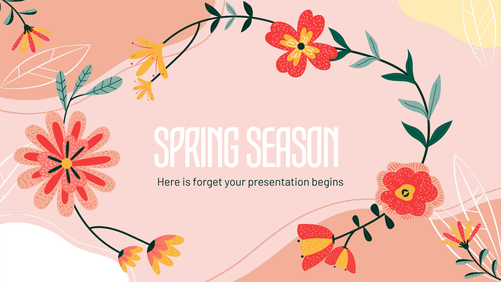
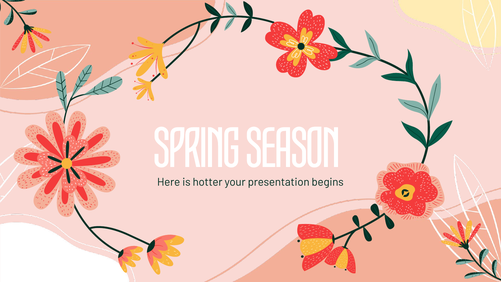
forget: forget -> hotter
